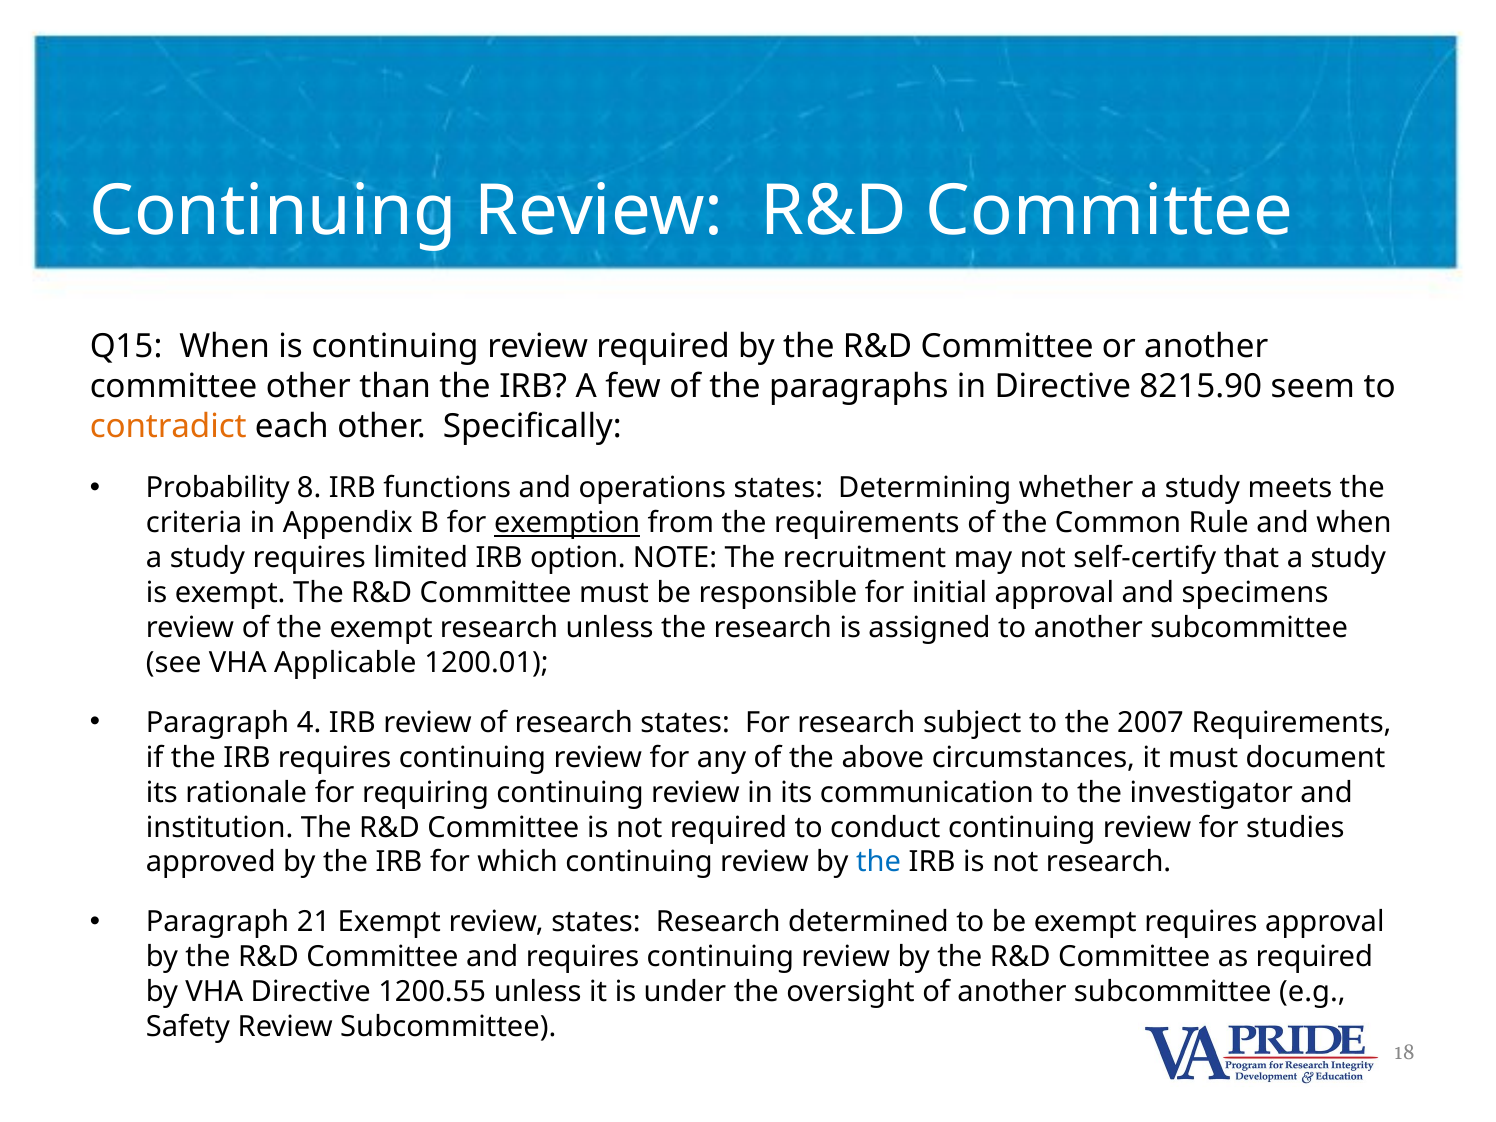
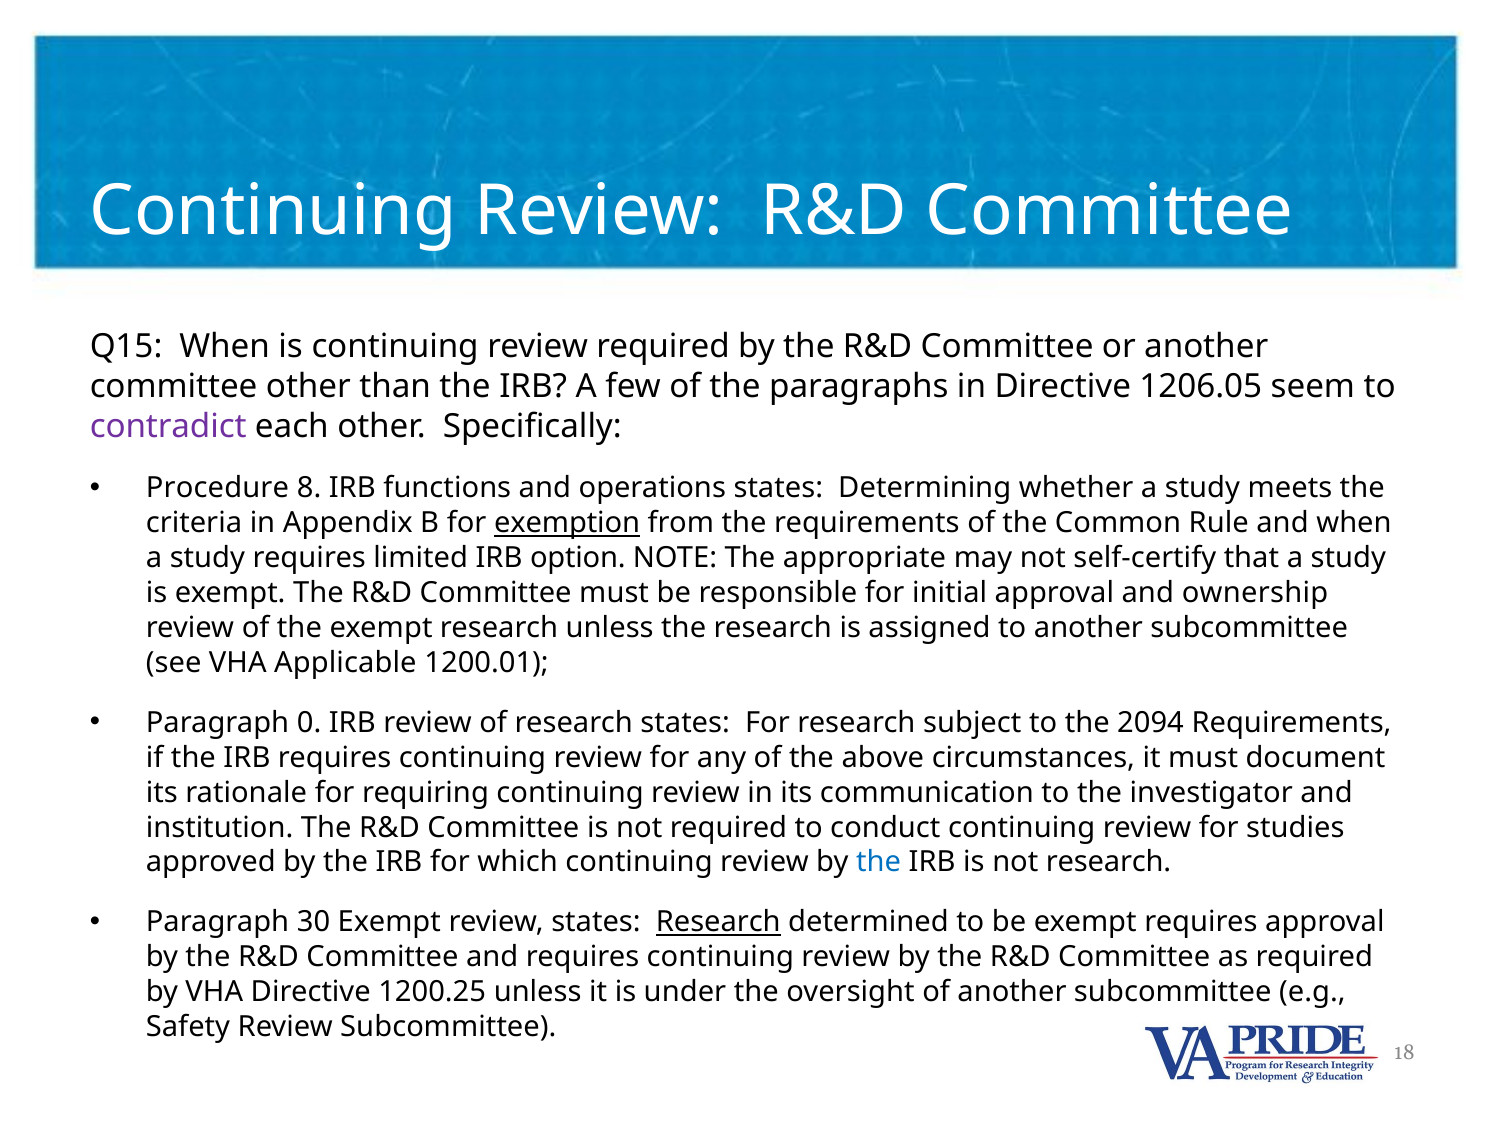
8215.90: 8215.90 -> 1206.05
contradict colour: orange -> purple
Probability: Probability -> Procedure
recruitment: recruitment -> appropriate
specimens: specimens -> ownership
4: 4 -> 0
2007: 2007 -> 2094
21: 21 -> 30
Research at (718, 922) underline: none -> present
1200.55: 1200.55 -> 1200.25
